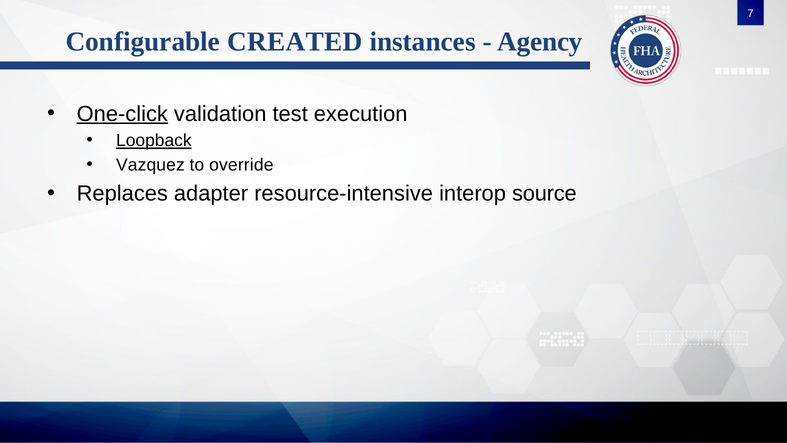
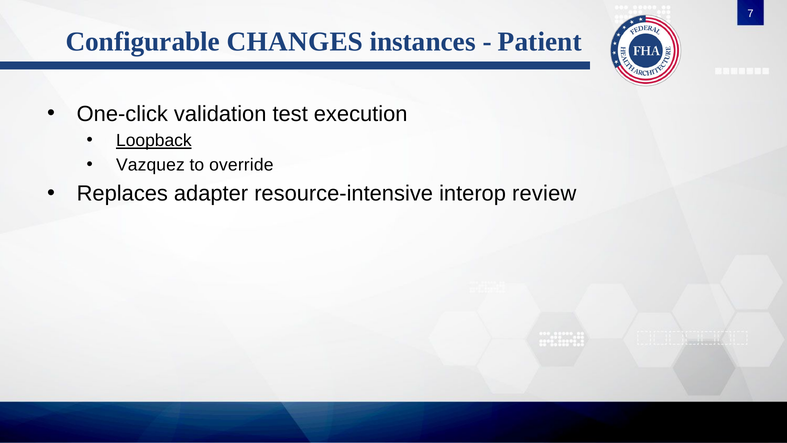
CREATED: CREATED -> CHANGES
Agency: Agency -> Patient
One-click underline: present -> none
source: source -> review
